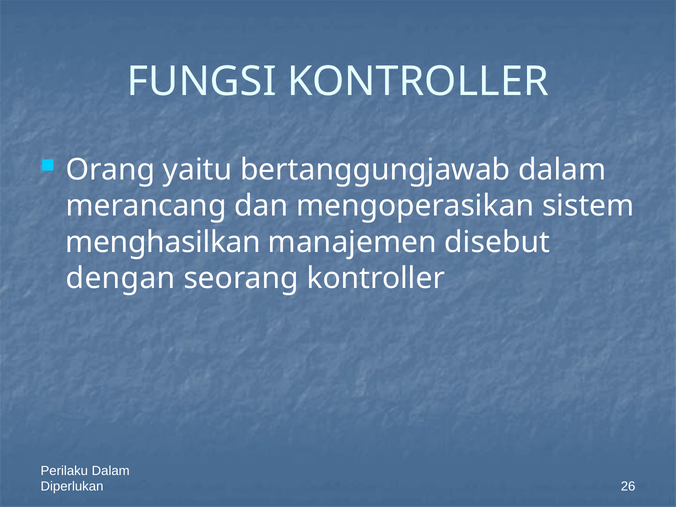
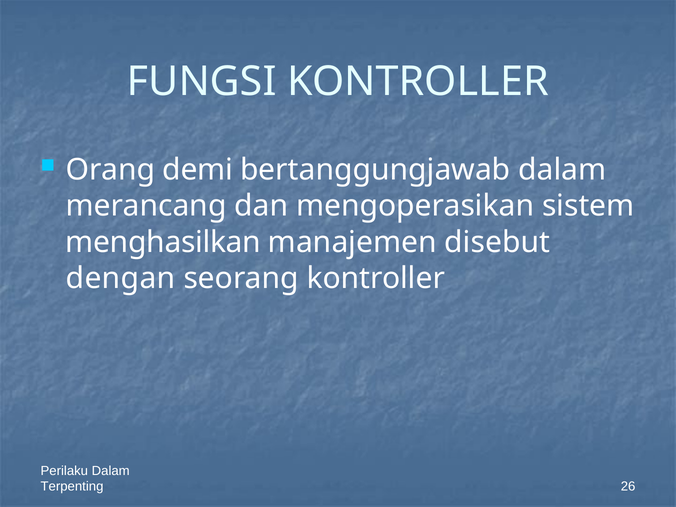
yaitu: yaitu -> demi
Diperlukan: Diperlukan -> Terpenting
